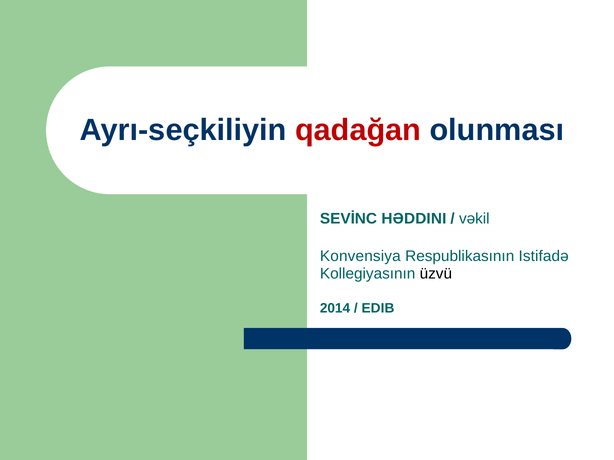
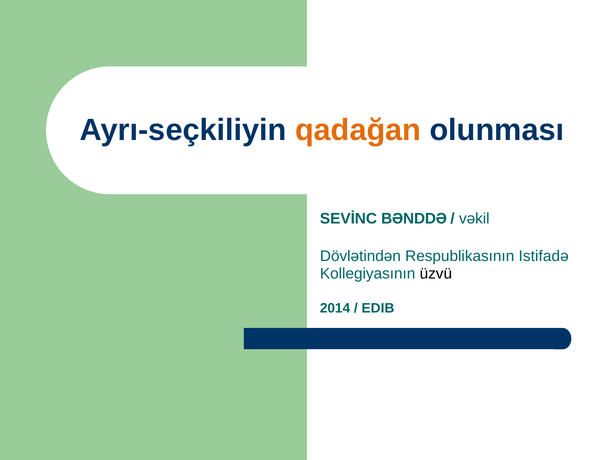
qadağan colour: red -> orange
HƏDDINI: HƏDDINI -> BƏNDDƏ
Konvensiya: Konvensiya -> Dövlətindən
